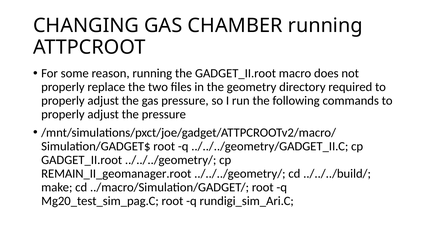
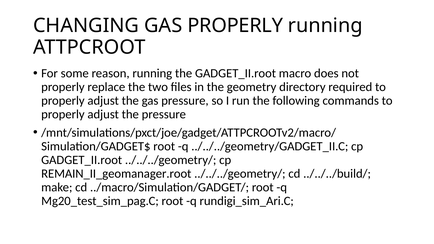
GAS CHAMBER: CHAMBER -> PROPERLY
